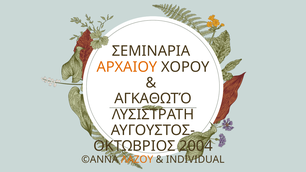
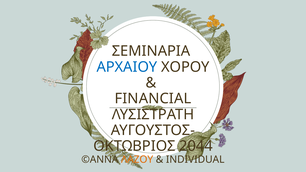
ΑΡΧΑΙΟΥ colour: orange -> blue
ΑΓΚΑΘΩΤΌ: ΑΓΚΑΘΩΤΌ -> FINANCIAL
2004: 2004 -> 2044
